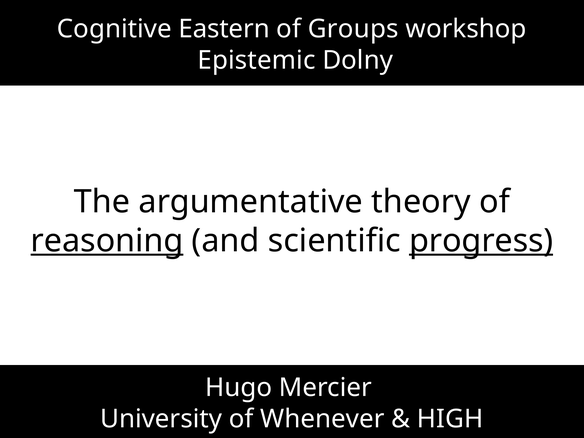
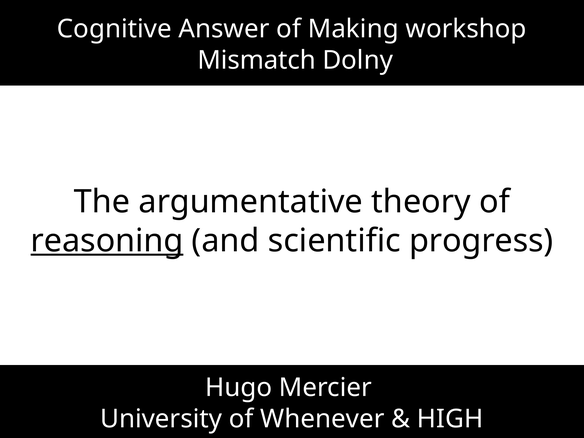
Eastern: Eastern -> Answer
Groups: Groups -> Making
Epistemic: Epistemic -> Mismatch
progress underline: present -> none
